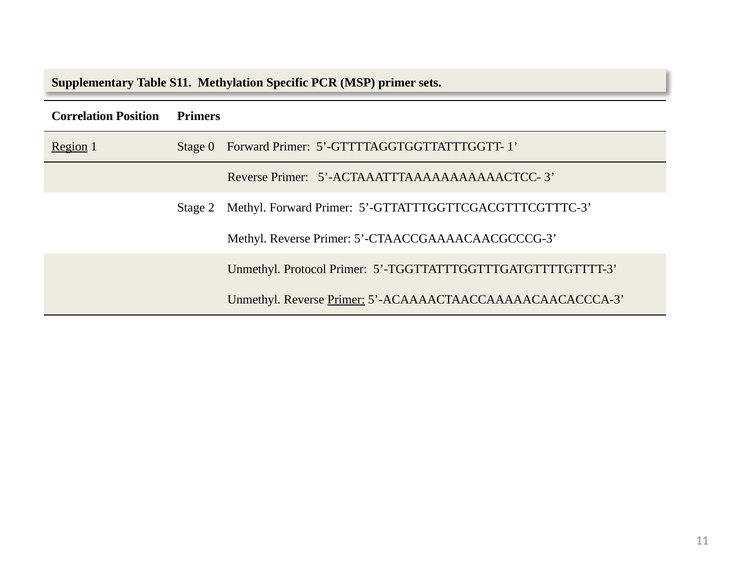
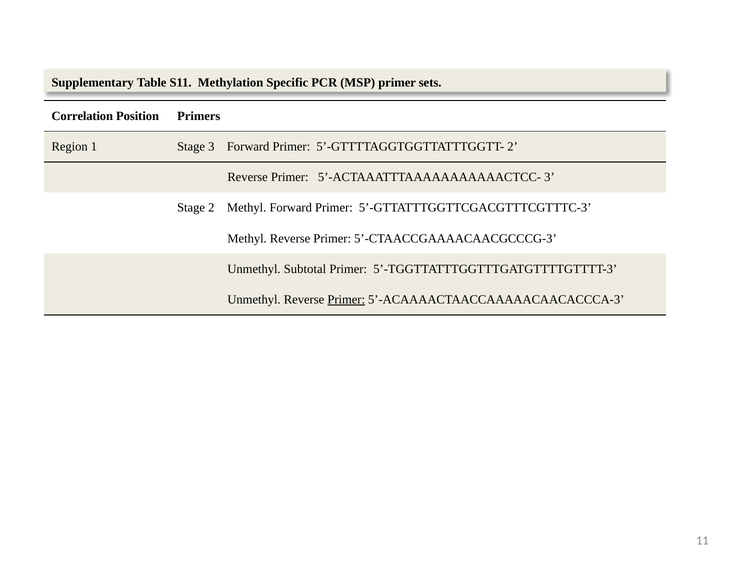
Region underline: present -> none
Stage 0: 0 -> 3
5’-GTTTTAGGTGGTTATTTGGTT- 1: 1 -> 2
Protocol: Protocol -> Subtotal
